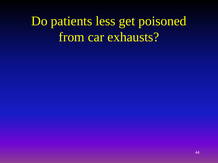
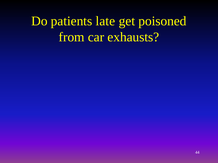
less: less -> late
